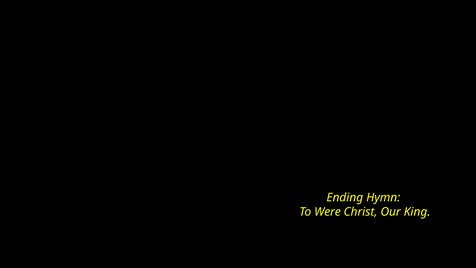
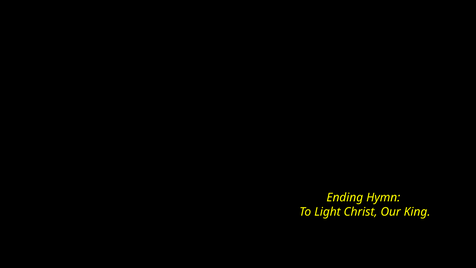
Were: Were -> Light
